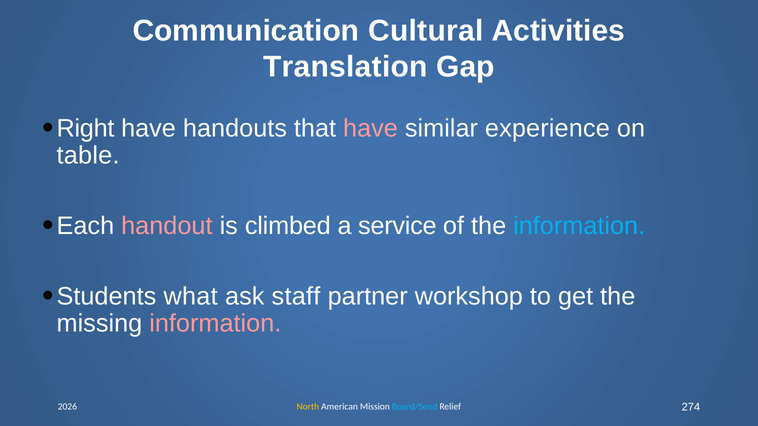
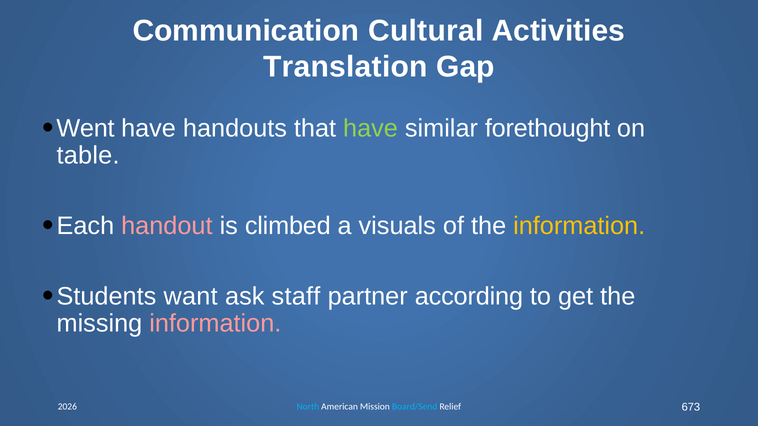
Right: Right -> Went
have at (370, 128) colour: pink -> light green
experience: experience -> forethought
service: service -> visuals
information at (579, 226) colour: light blue -> yellow
what: what -> want
workshop: workshop -> according
North colour: yellow -> light blue
274: 274 -> 673
